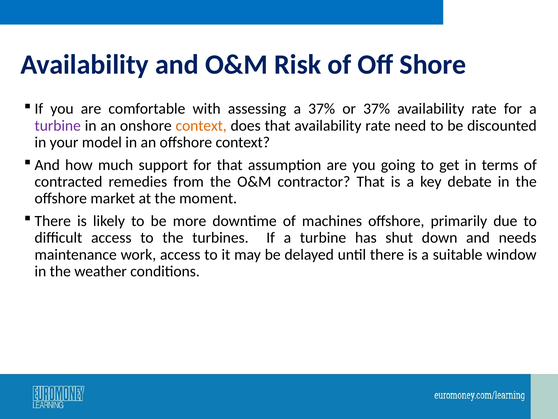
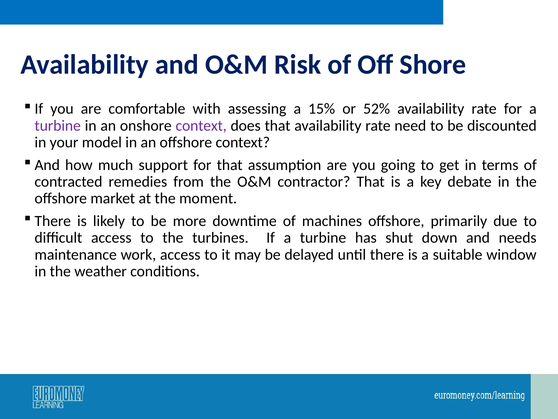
a 37%: 37% -> 15%
or 37%: 37% -> 52%
context at (201, 125) colour: orange -> purple
